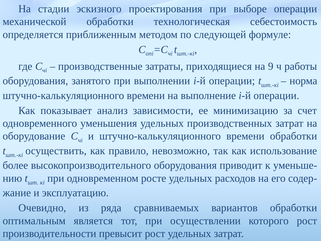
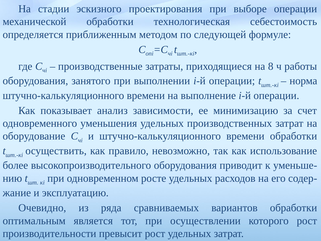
9: 9 -> 8
